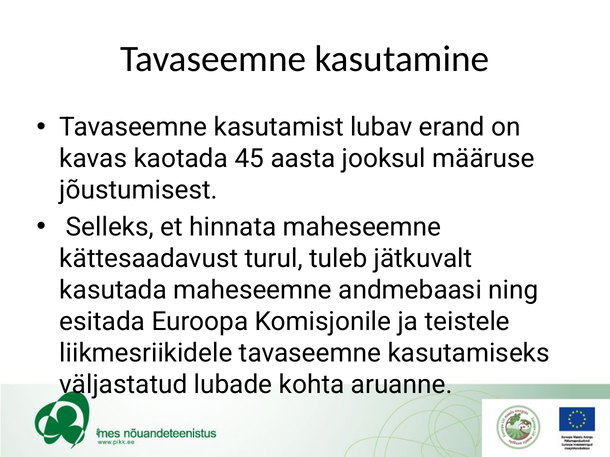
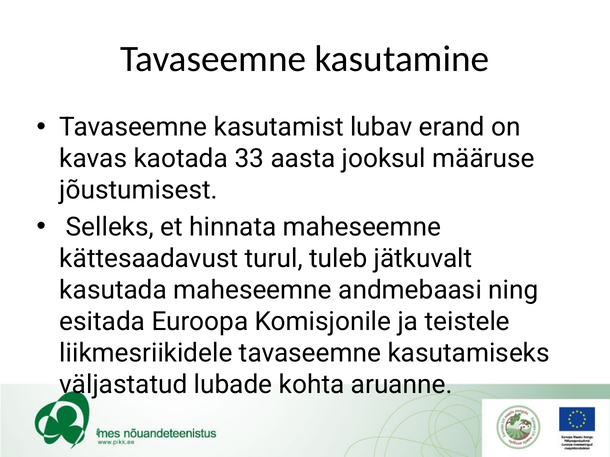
45: 45 -> 33
